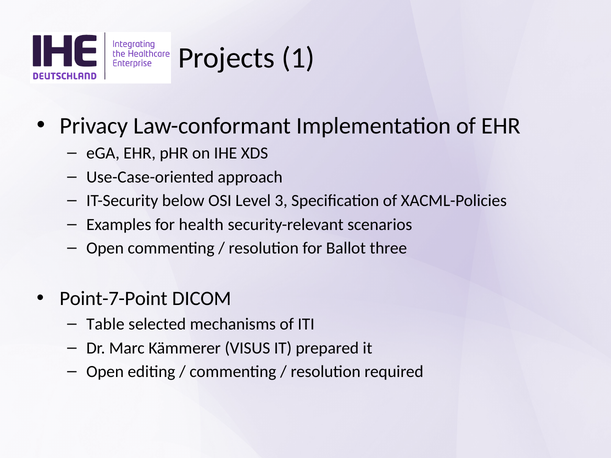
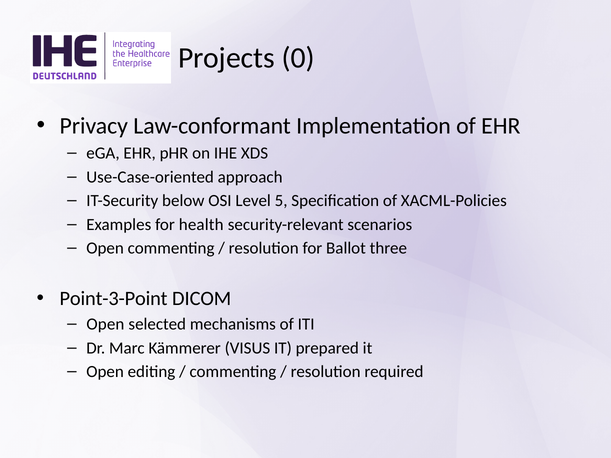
1: 1 -> 0
3: 3 -> 5
Point-7-Point: Point-7-Point -> Point-3-Point
Table at (105, 324): Table -> Open
